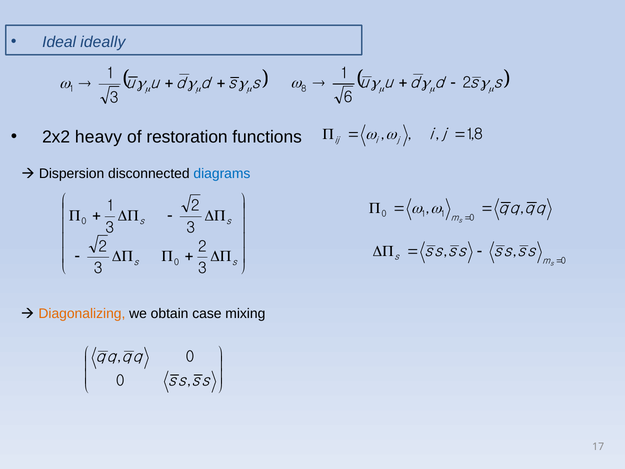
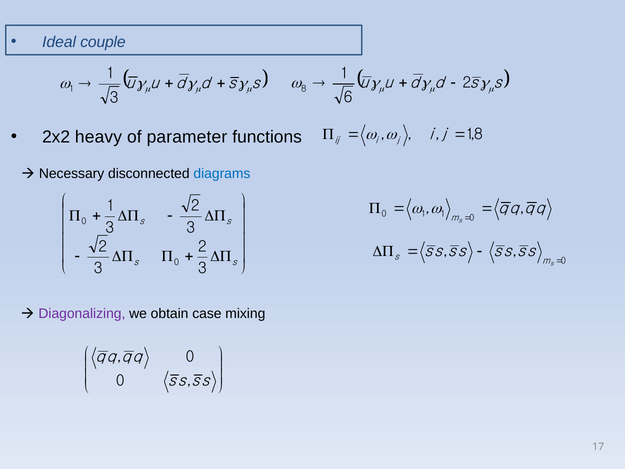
ideally: ideally -> couple
restoration: restoration -> parameter
Dispersion: Dispersion -> Necessary
Diagonalizing colour: orange -> purple
